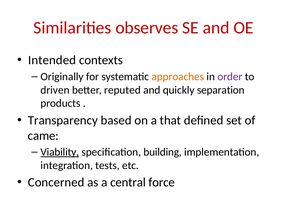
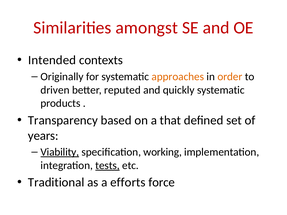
observes: observes -> amongst
order colour: purple -> orange
quickly separation: separation -> systematic
came: came -> years
building: building -> working
tests underline: none -> present
Concerned: Concerned -> Traditional
central: central -> efforts
